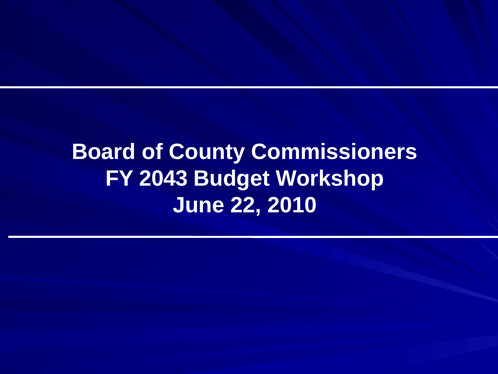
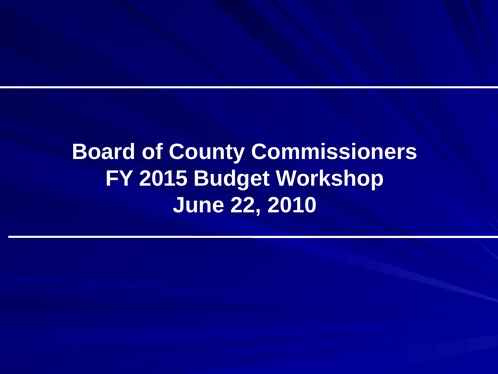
2043: 2043 -> 2015
